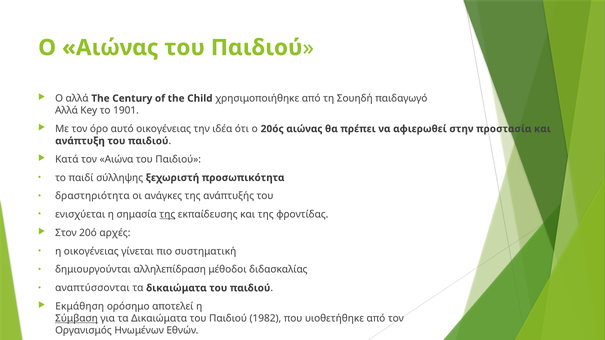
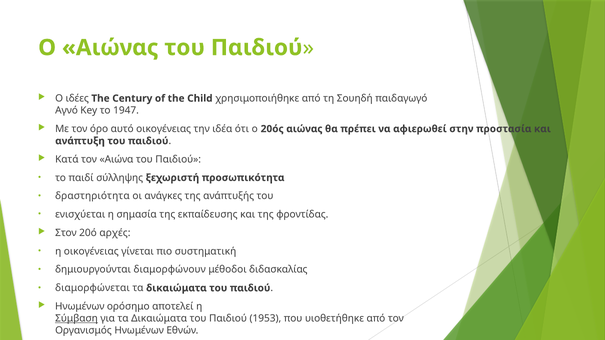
Ο αλλά: αλλά -> ιδέες
Αλλά at (67, 111): Αλλά -> Αγνό
1901: 1901 -> 1947
της at (167, 215) underline: present -> none
αλληλεπίδραση: αλληλεπίδραση -> διαμορφώνουν
αναπτύσσονται: αναπτύσσονται -> διαμορφώνεται
Εκμάθηση at (80, 307): Εκμάθηση -> Ηνωμένων
1982: 1982 -> 1953
